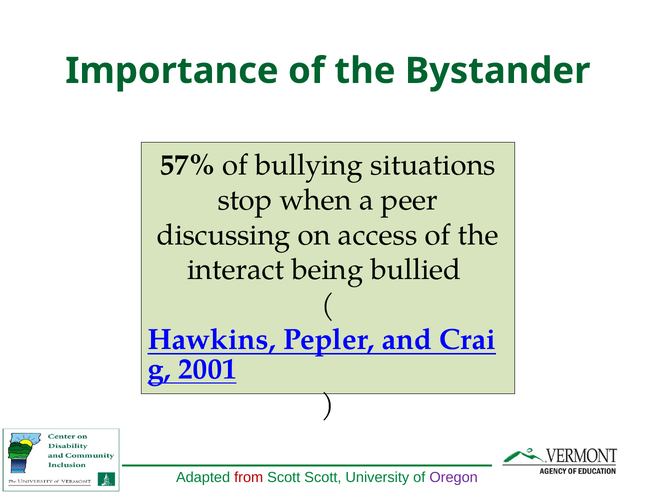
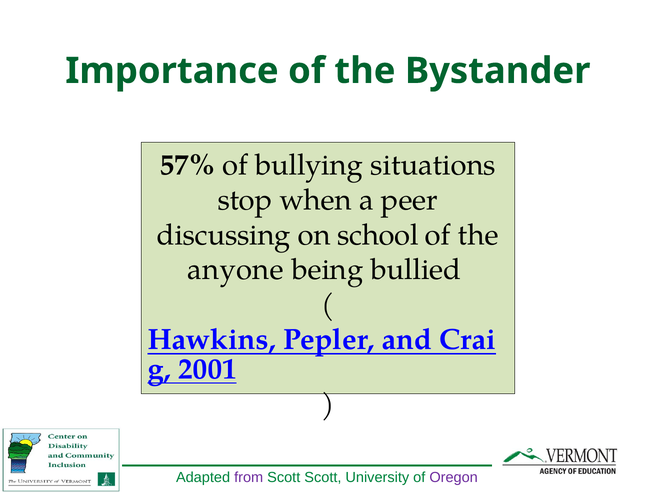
access: access -> school
interact: interact -> anyone
from colour: red -> purple
